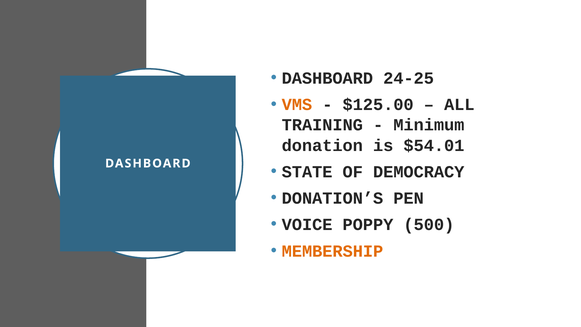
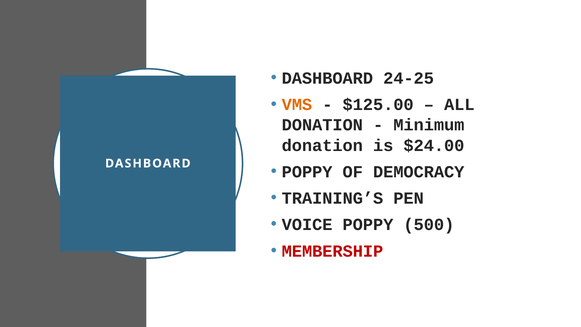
TRAINING at (322, 125): TRAINING -> DONATION
$54.01: $54.01 -> $24.00
STATE at (307, 172): STATE -> POPPY
DONATION’S: DONATION’S -> TRAINING’S
MEMBERSHIP colour: orange -> red
